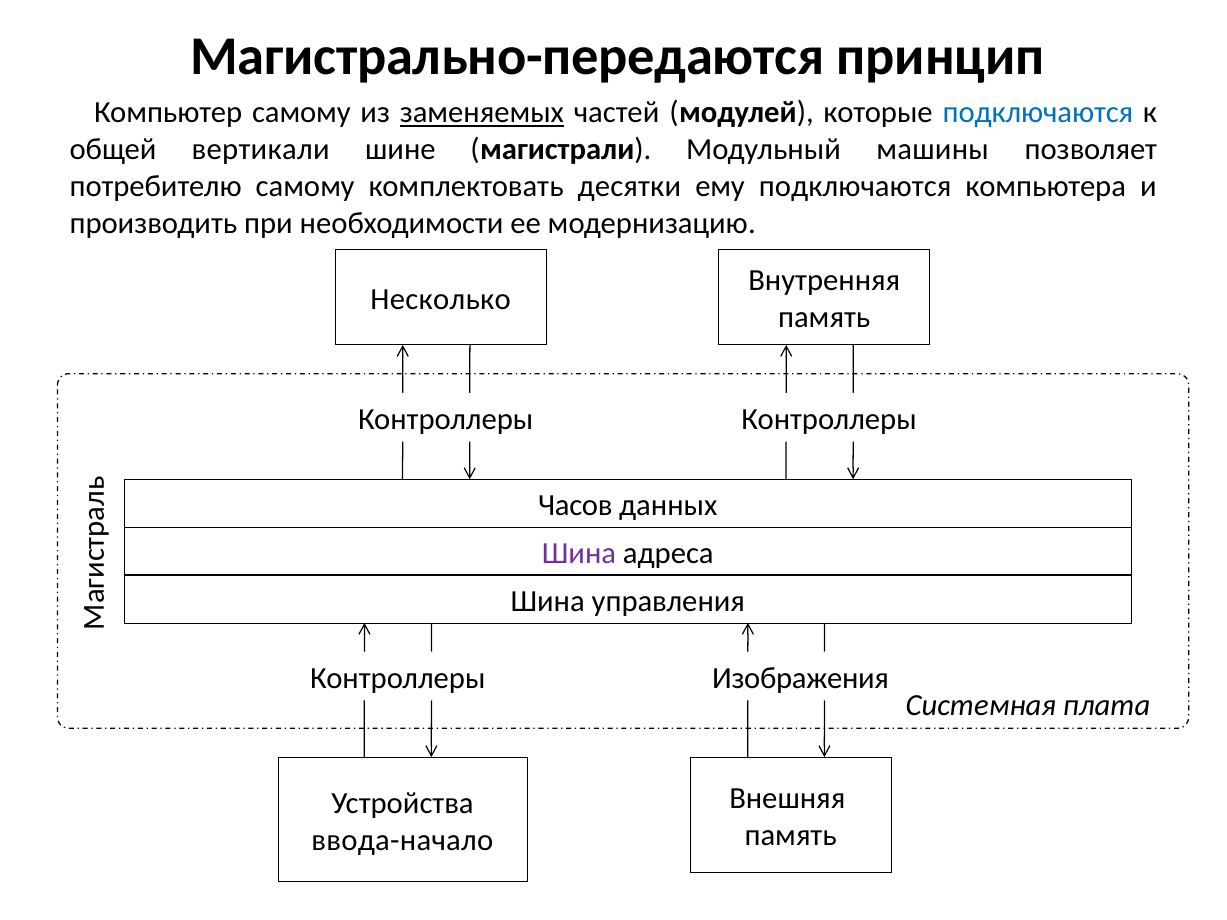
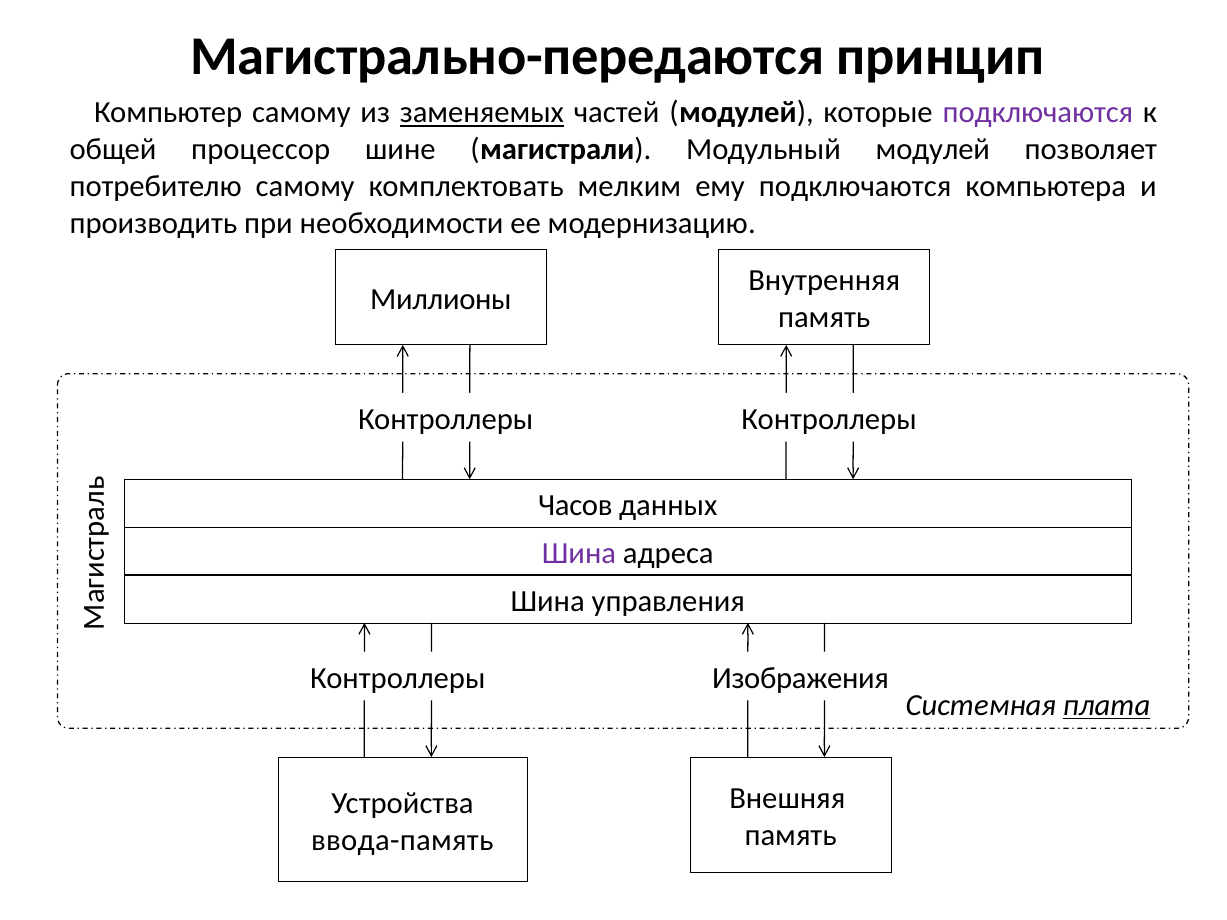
подключаются at (1038, 113) colour: blue -> purple
вертикали: вертикали -> процессор
Модульный машины: машины -> модулей
десятки: десятки -> мелким
Несколько: Несколько -> Миллионы
плата underline: none -> present
ввода-начало: ввода-начало -> ввода-память
